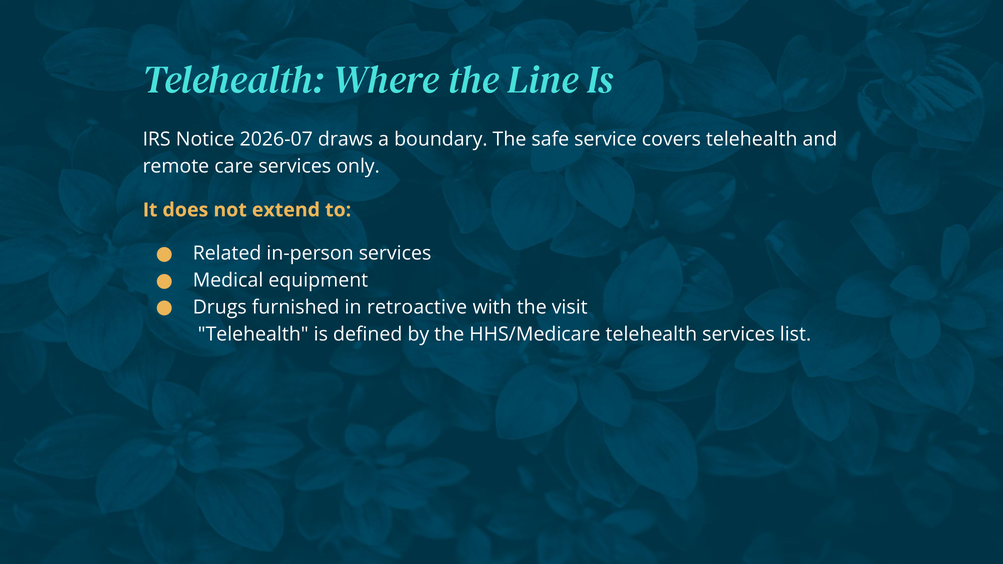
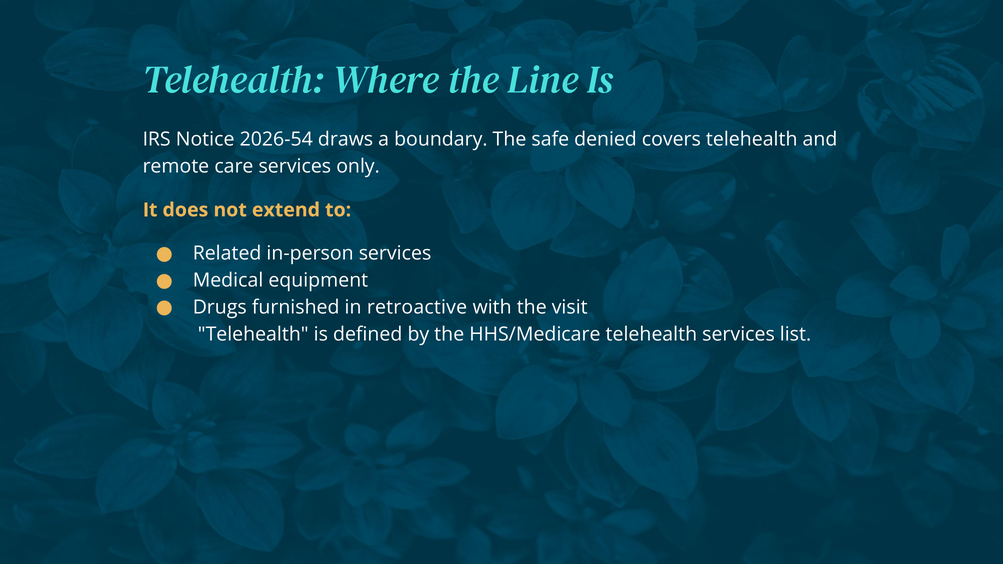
2026-07: 2026-07 -> 2026-54
service: service -> denied
